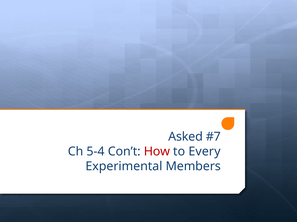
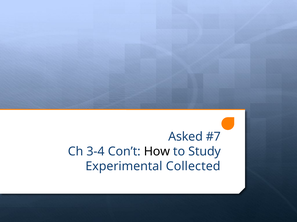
5-4: 5-4 -> 3-4
How colour: red -> black
Every: Every -> Study
Members: Members -> Collected
